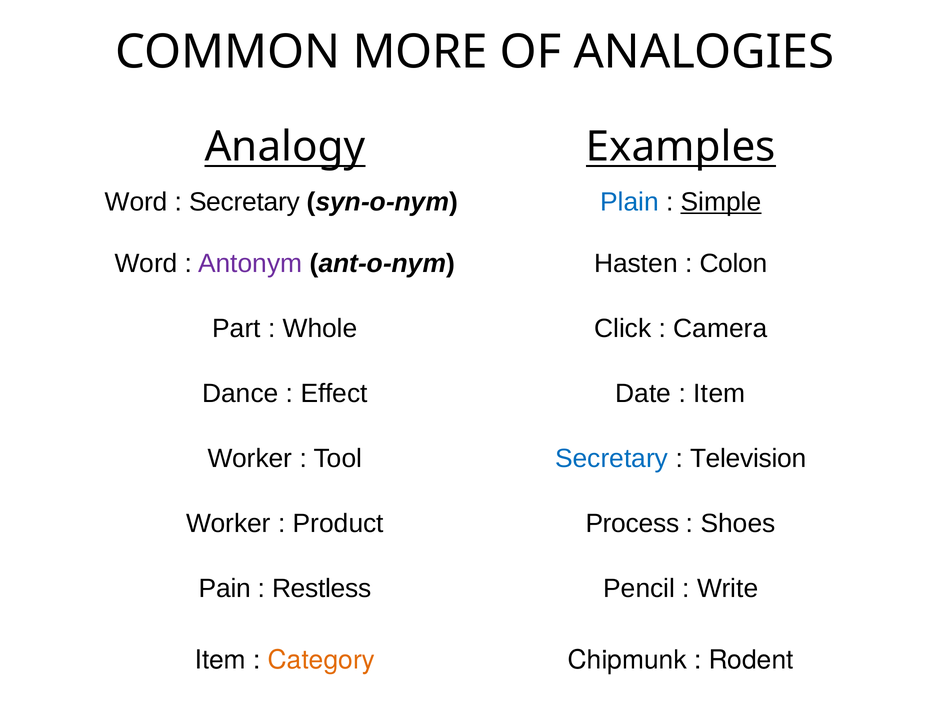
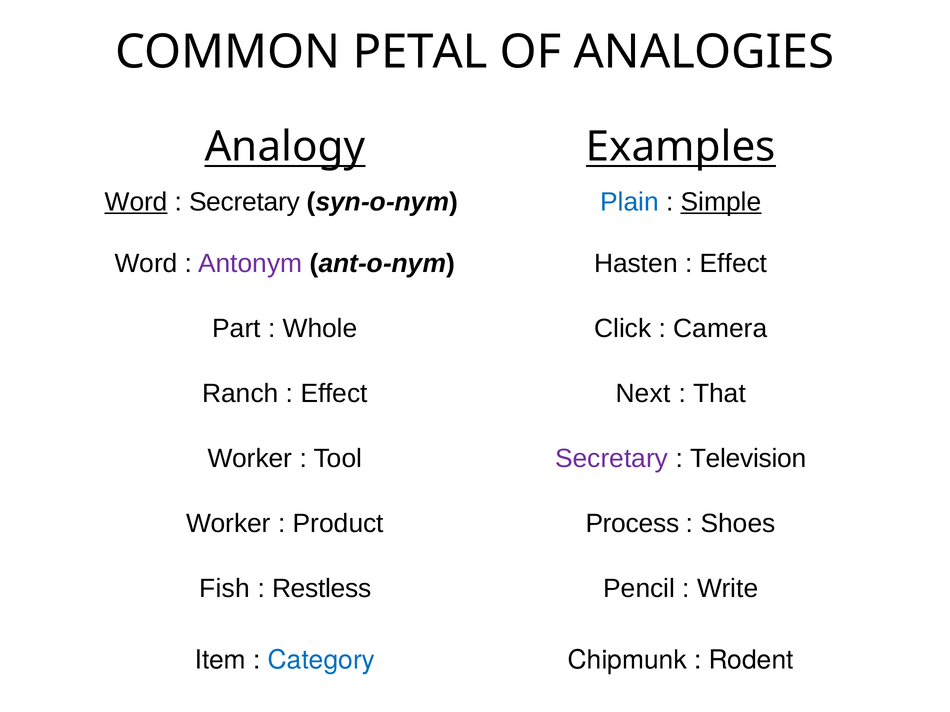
MORE: MORE -> PETAL
Word at (136, 202) underline: none -> present
Colon at (734, 263): Colon -> Effect
Dance: Dance -> Ranch
Date: Date -> Next
Item at (719, 394): Item -> That
Secretary at (612, 459) colour: blue -> purple
Pain: Pain -> Fish
Category colour: orange -> blue
